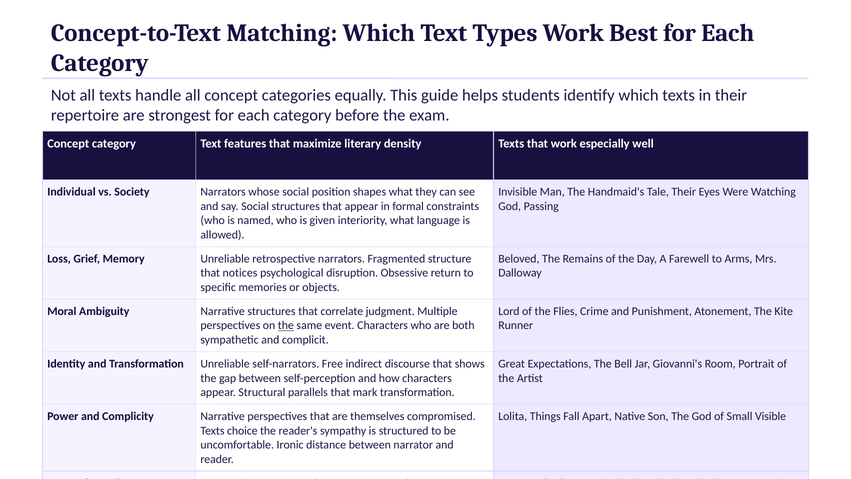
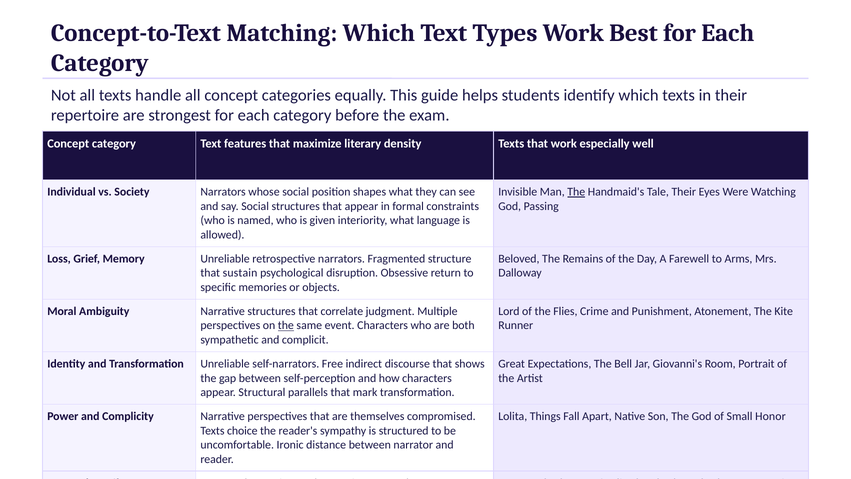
The at (576, 192) underline: none -> present
notices: notices -> sustain
Visible: Visible -> Honor
